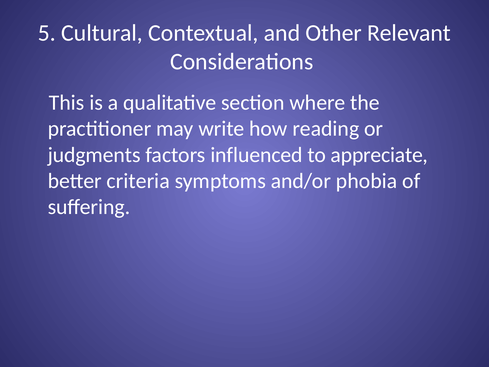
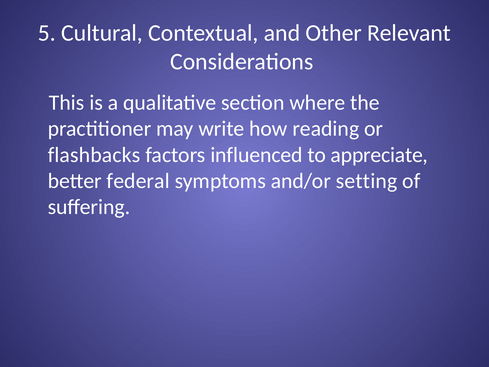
judgments: judgments -> flashbacks
criteria: criteria -> federal
phobia: phobia -> setting
